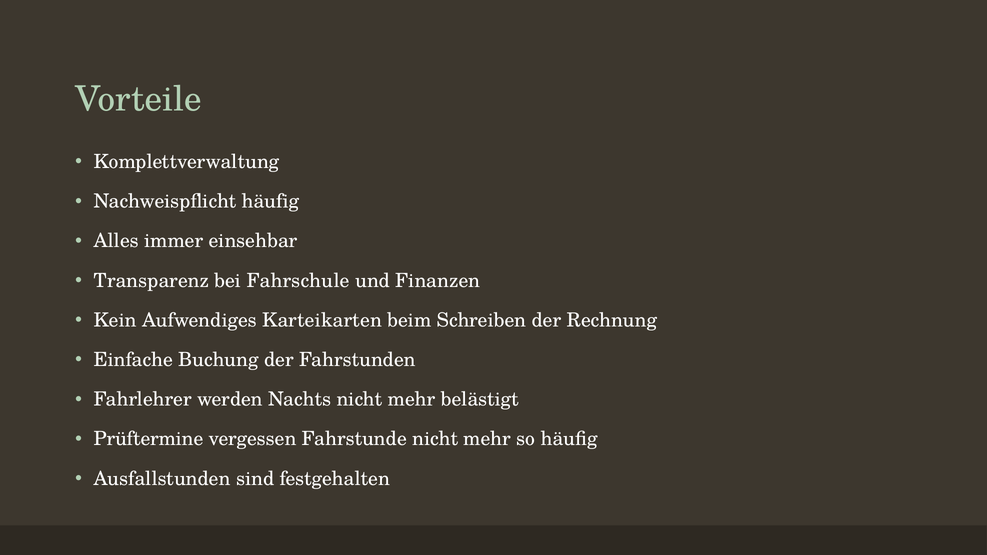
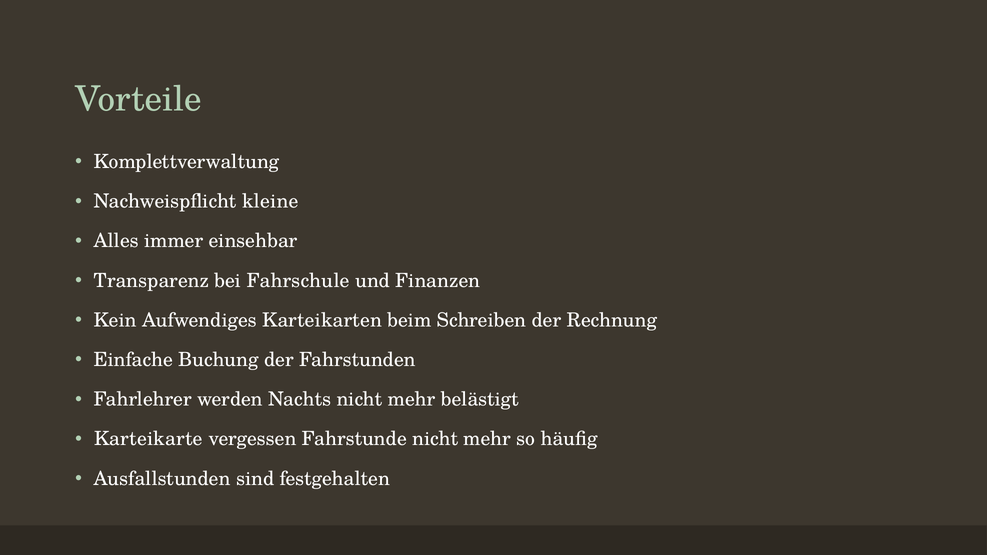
Nachweispflicht häufig: häufig -> kleine
Prüftermine: Prüftermine -> Karteikarte
